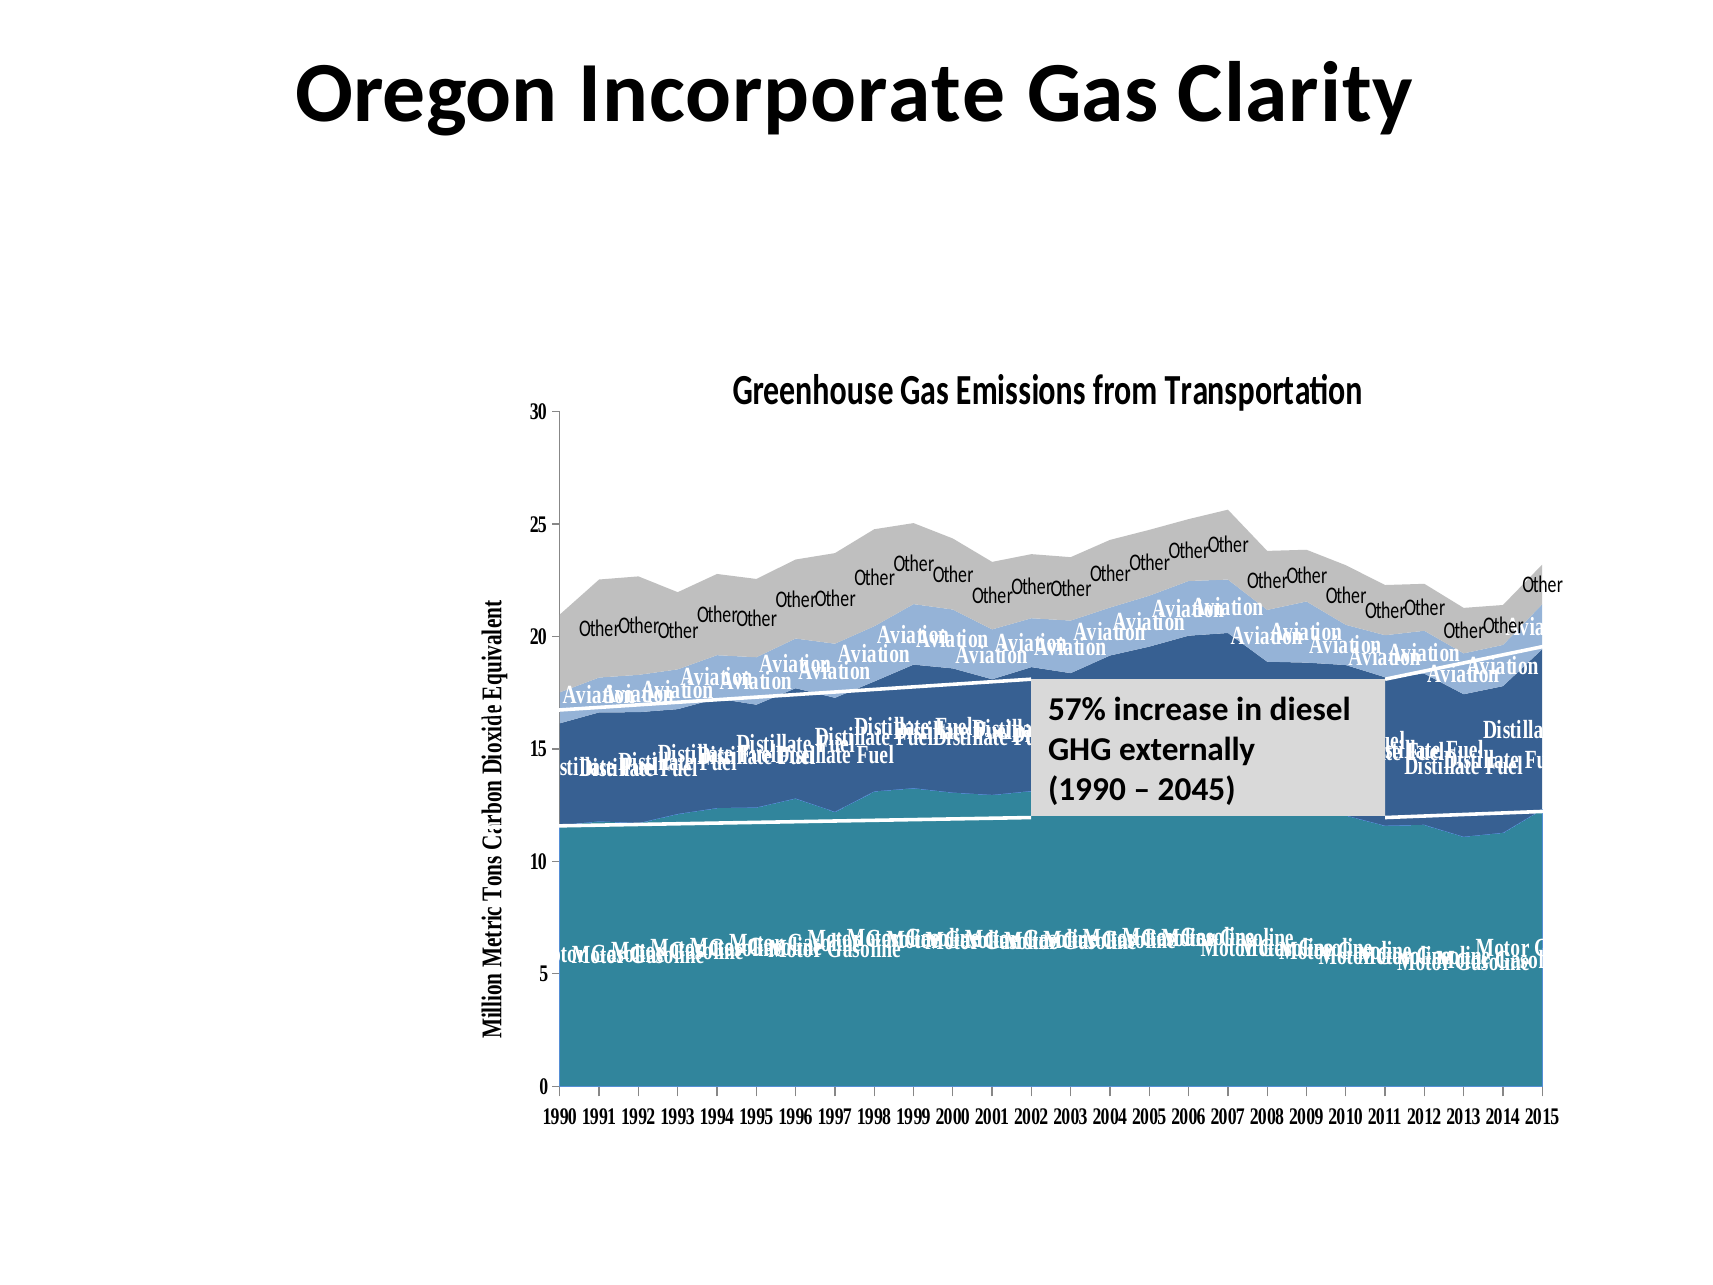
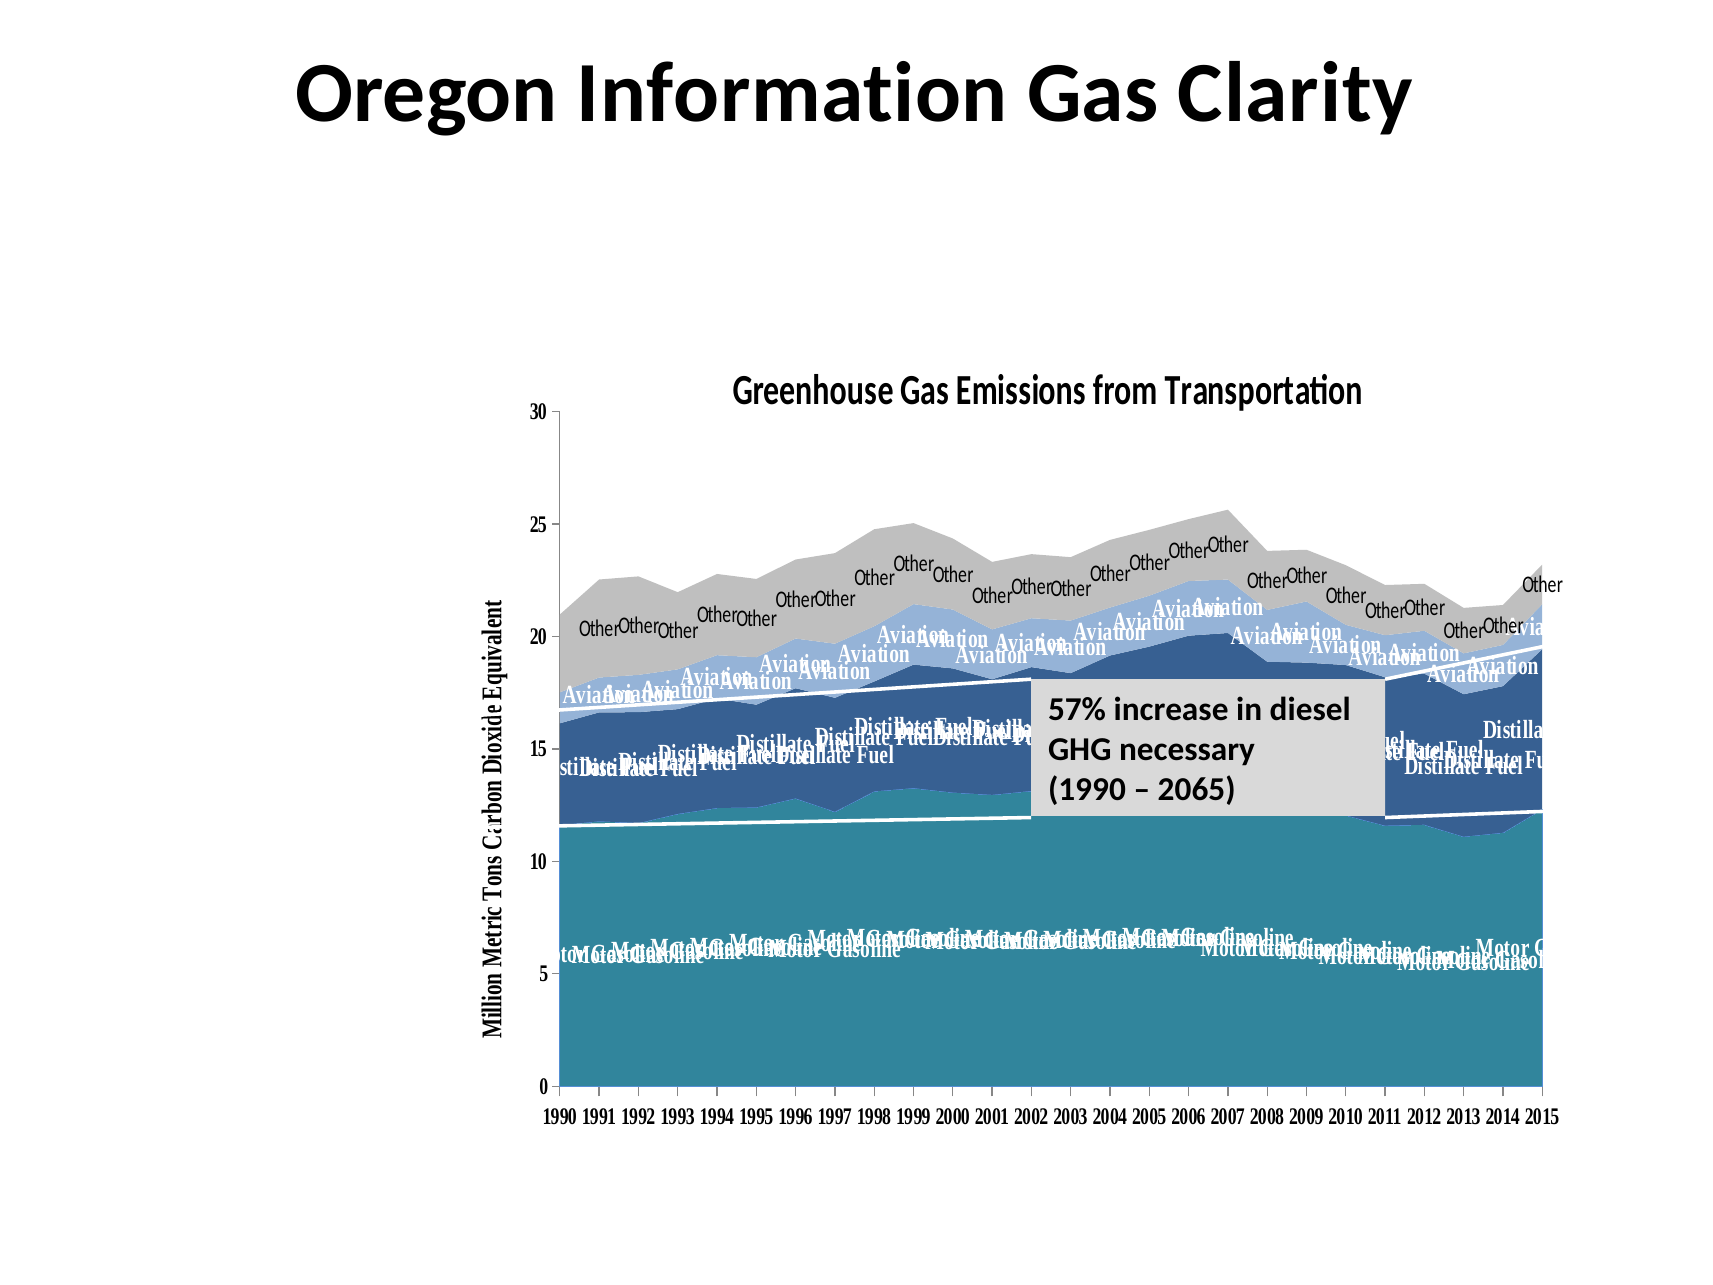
Incorporate: Incorporate -> Information
externally: externally -> necessary
2045: 2045 -> 2065
